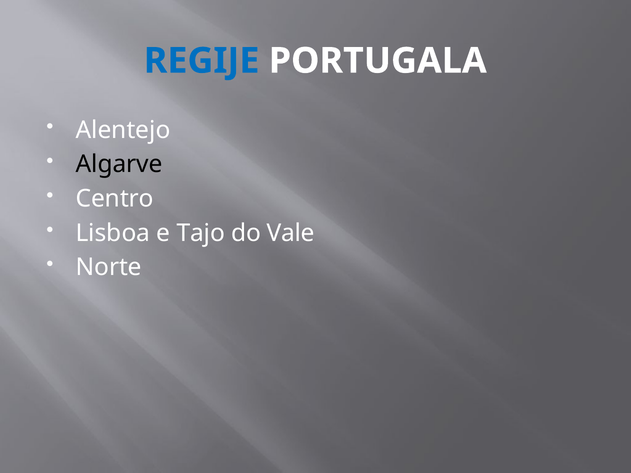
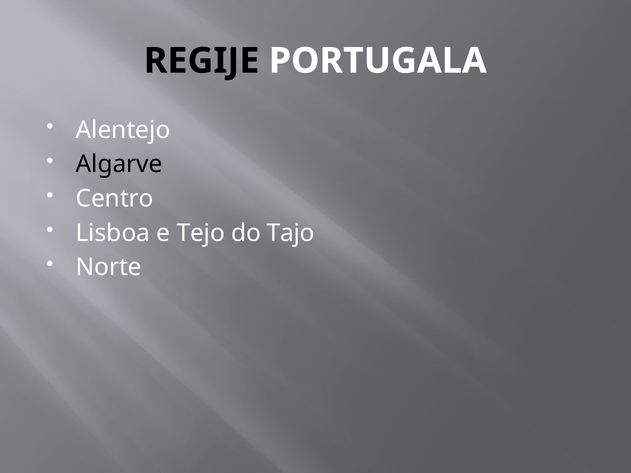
REGIJE colour: blue -> black
Tajo: Tajo -> Tejo
Vale: Vale -> Tajo
